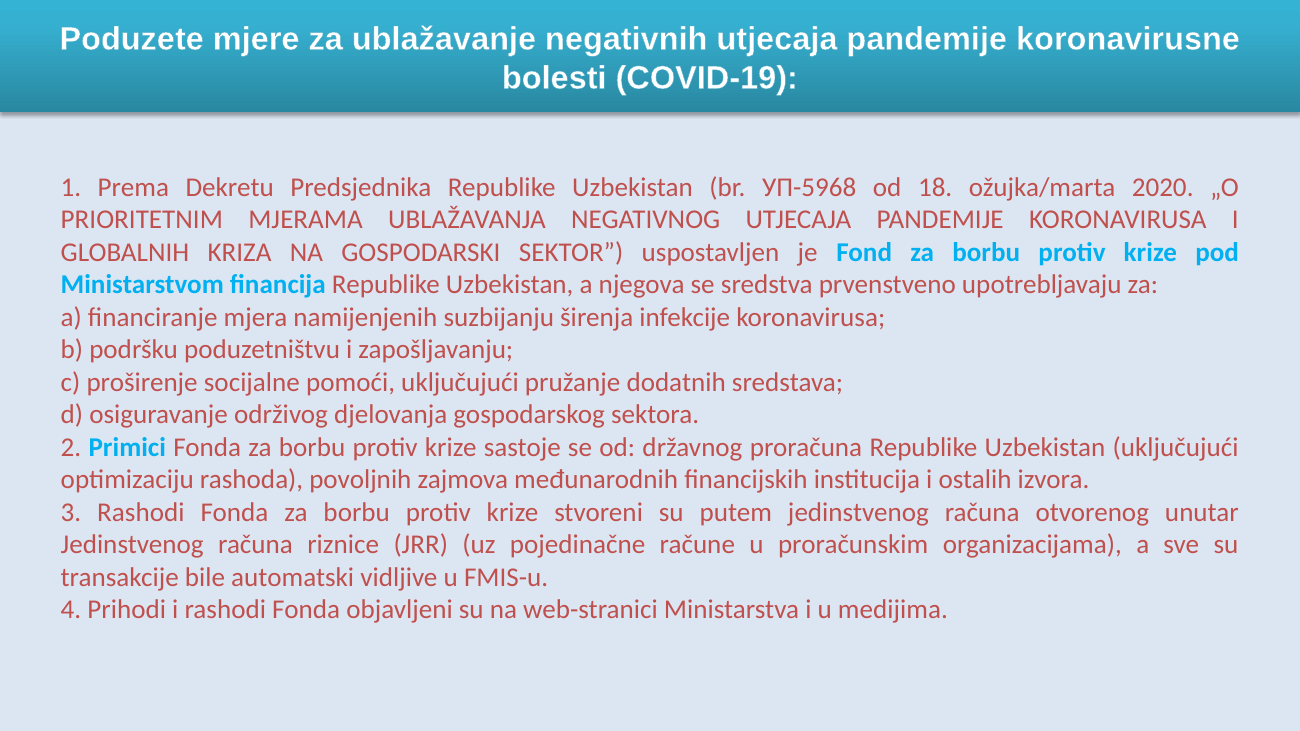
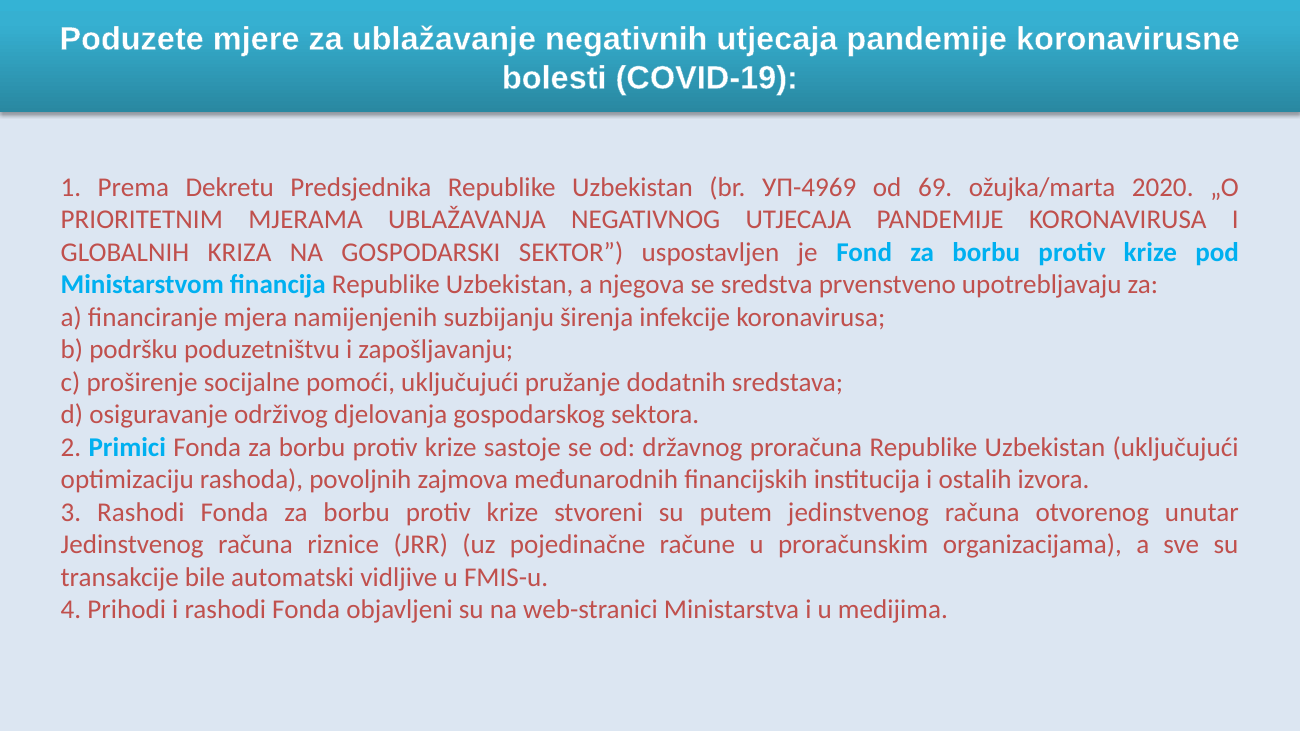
УП-5968: УП-5968 -> УП-4969
18: 18 -> 69
